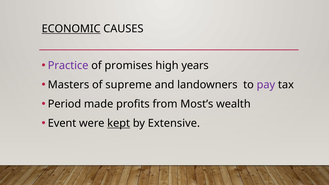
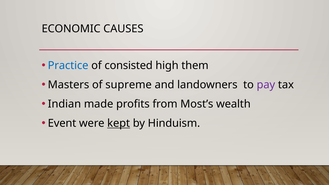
ECONOMIC underline: present -> none
Practice colour: purple -> blue
promises: promises -> consisted
years: years -> them
Period: Period -> Indian
Extensive: Extensive -> Hinduism
